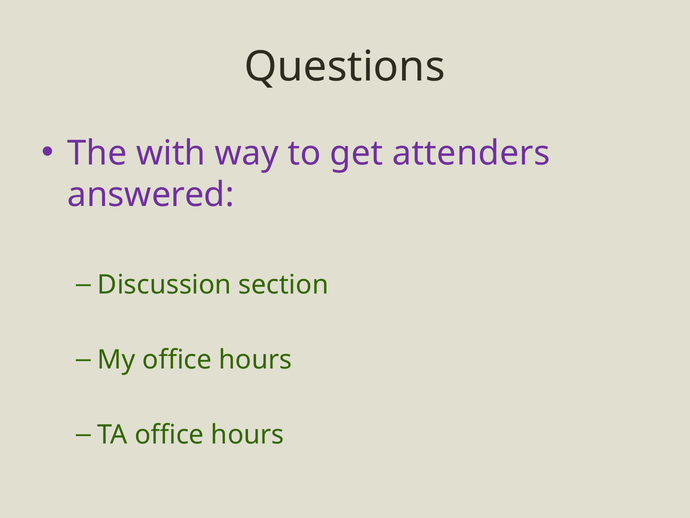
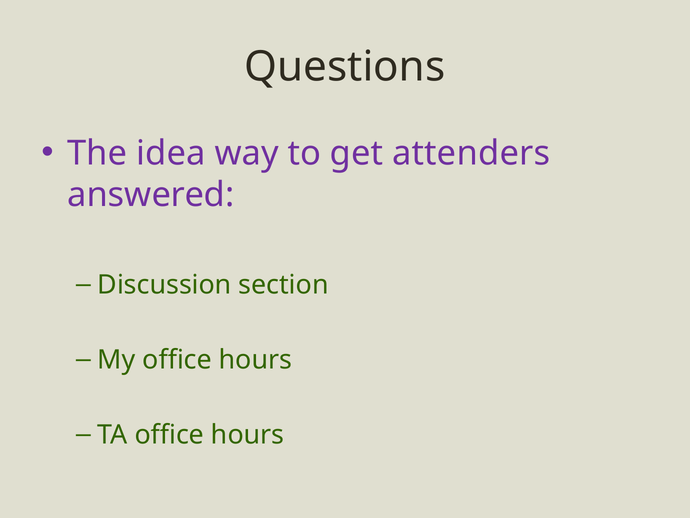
with: with -> idea
